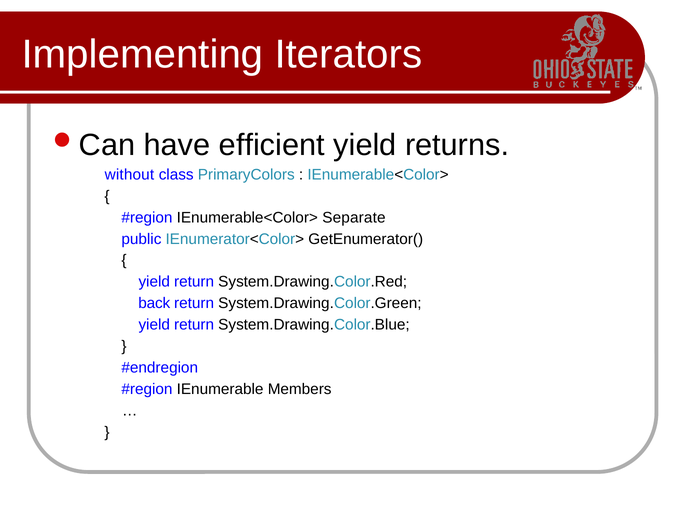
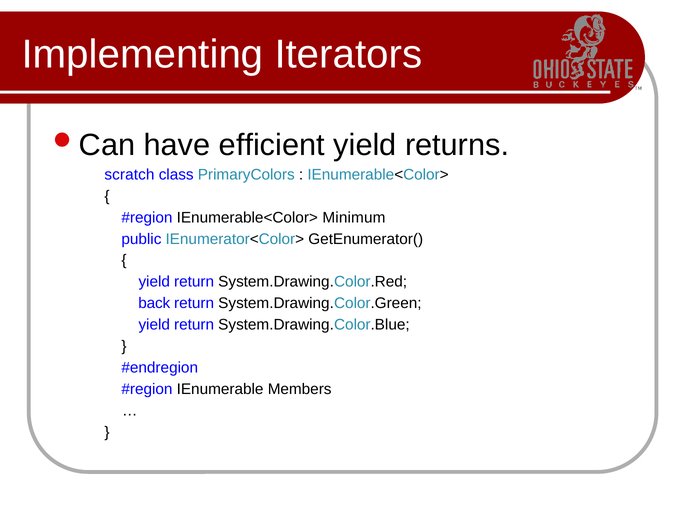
without: without -> scratch
Separate: Separate -> Minimum
